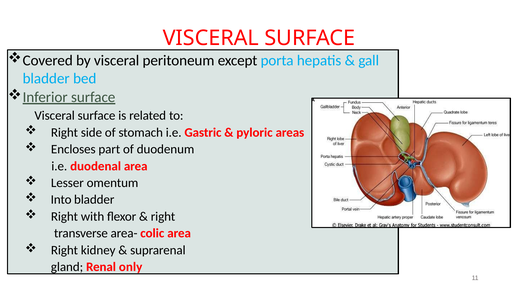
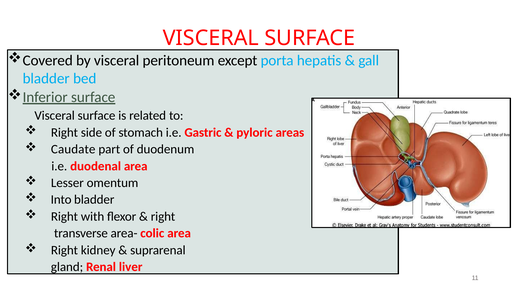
Encloses: Encloses -> Caudate
only: only -> liver
